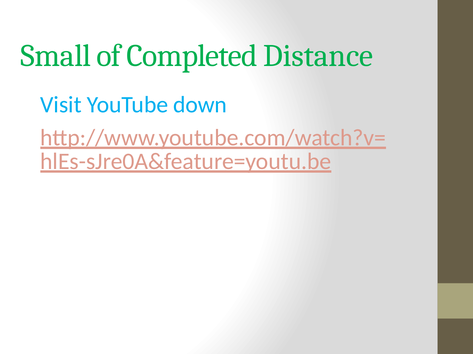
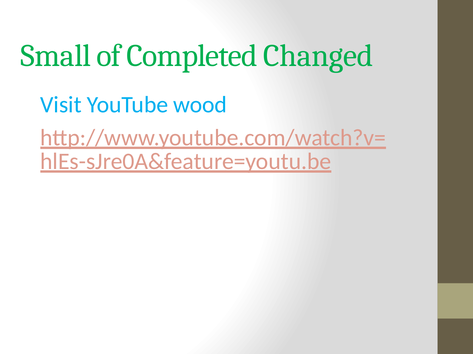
Distance: Distance -> Changed
down: down -> wood
